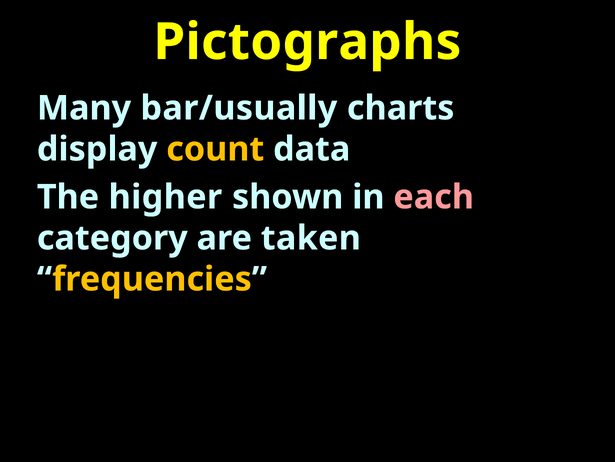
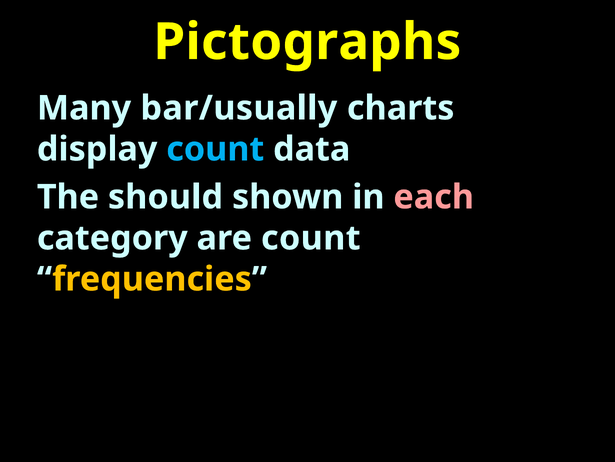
count at (215, 149) colour: yellow -> light blue
higher: higher -> should
are taken: taken -> count
